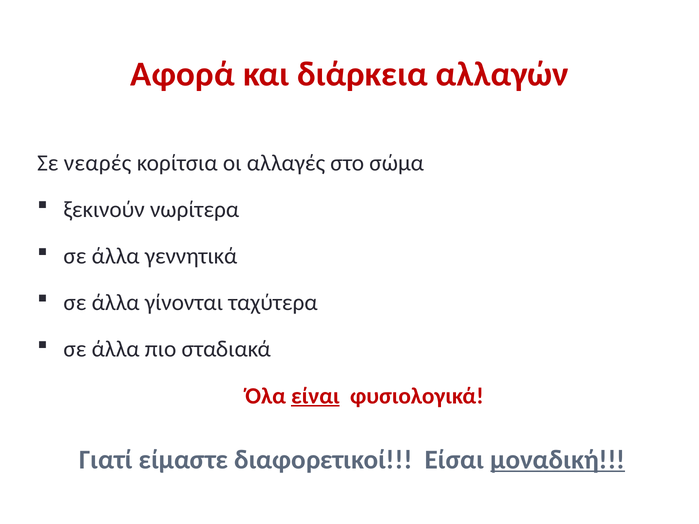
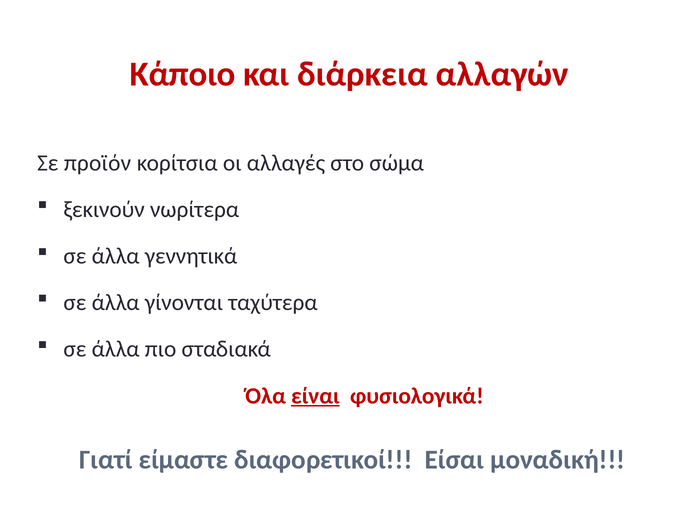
Αφορά: Αφορά -> Κάποιο
νεαρές: νεαρές -> προϊόν
μοναδική underline: present -> none
